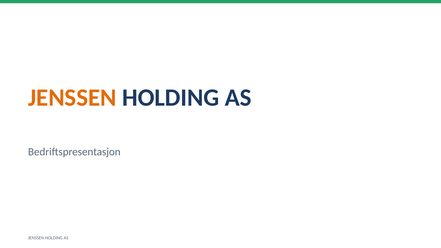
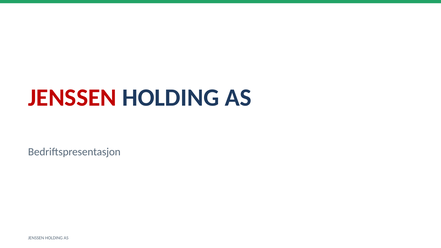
JENSSEN at (72, 98) colour: orange -> red
